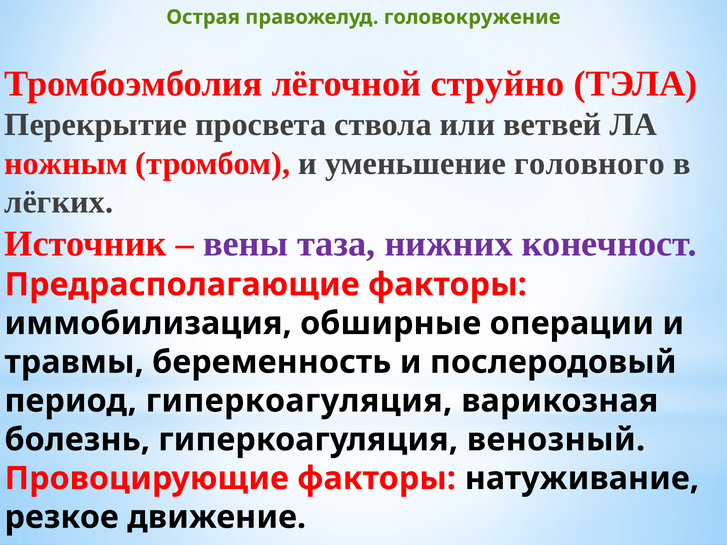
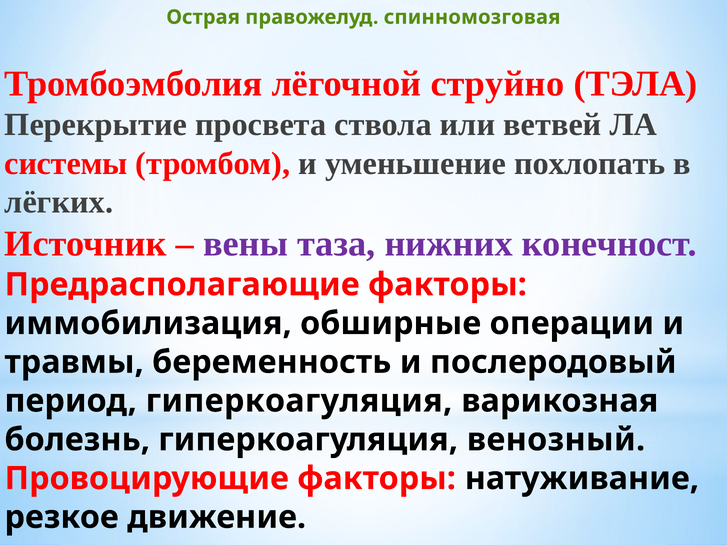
головокружение: головокружение -> спинномозговая
ножным: ножным -> системы
головного: головного -> похлопать
